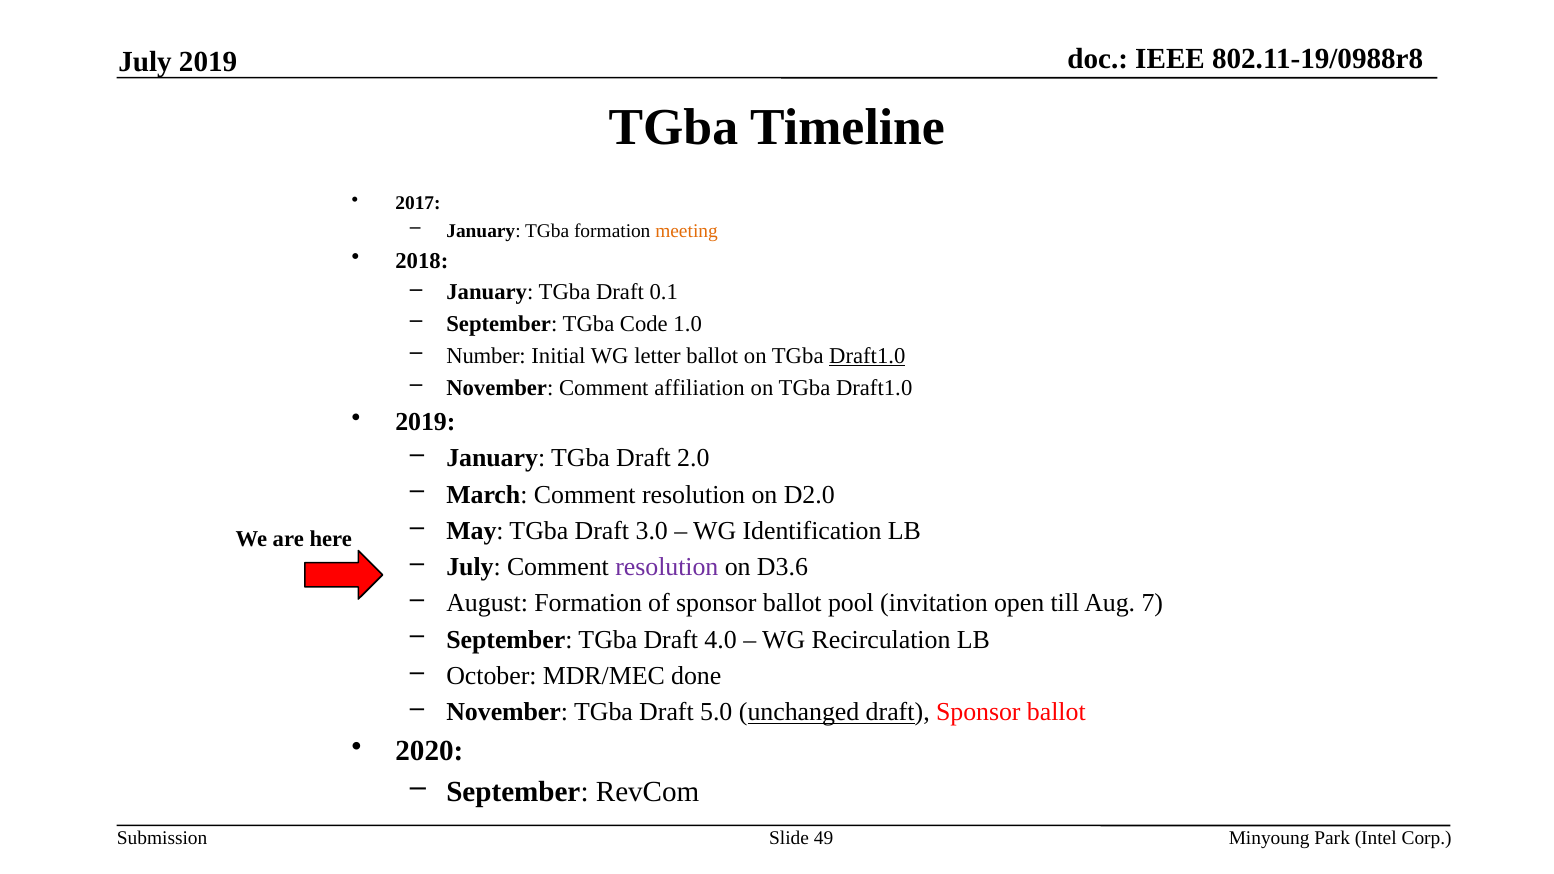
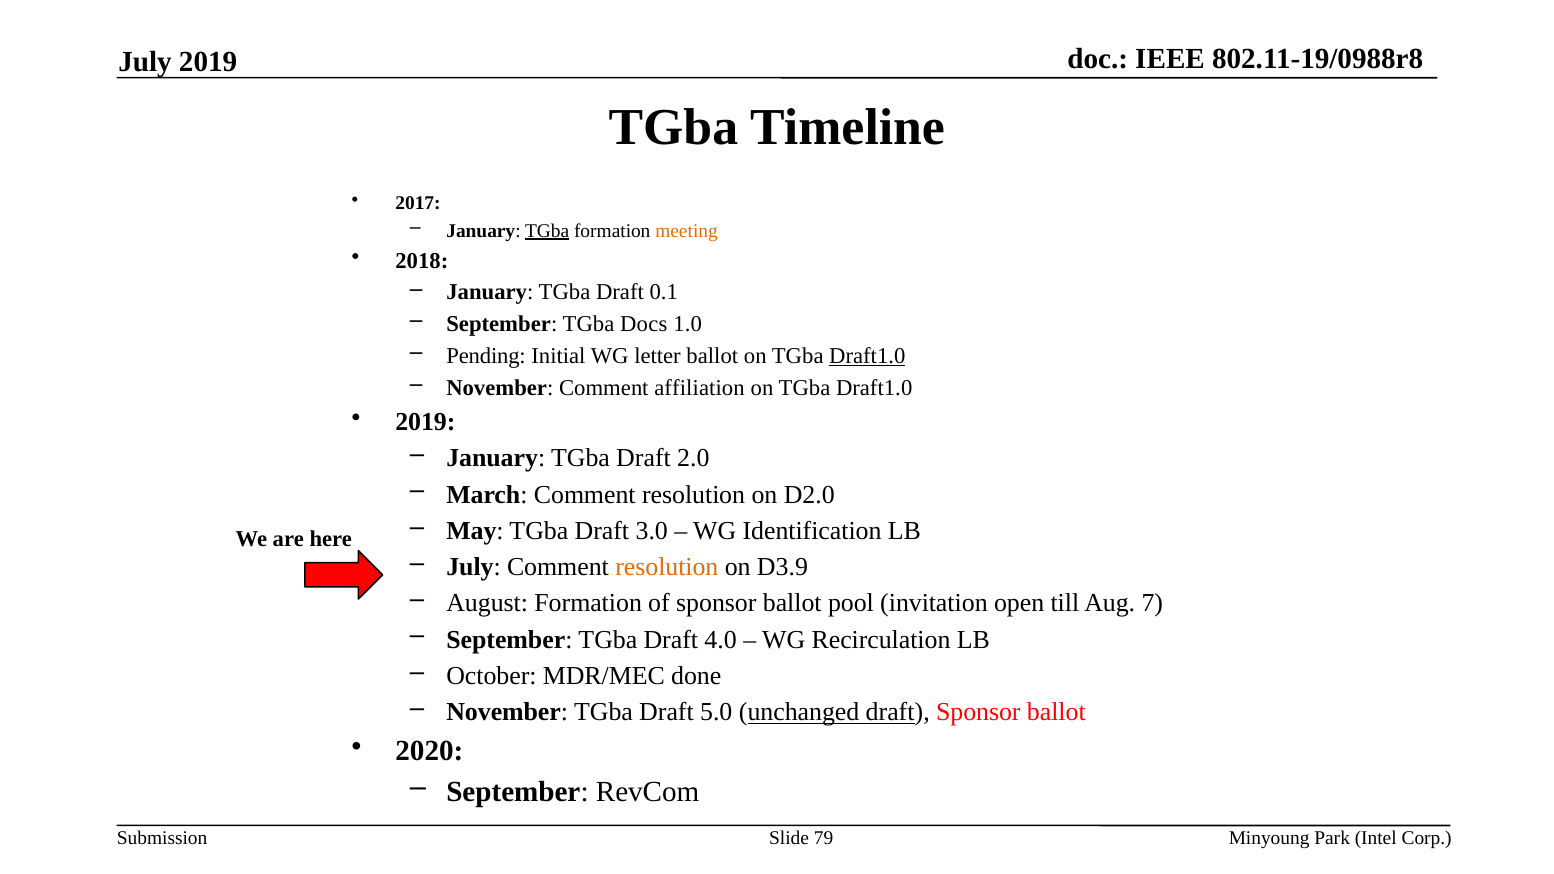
TGba at (547, 231) underline: none -> present
Code: Code -> Docs
Number: Number -> Pending
resolution at (667, 567) colour: purple -> orange
D3.6: D3.6 -> D3.9
49: 49 -> 79
